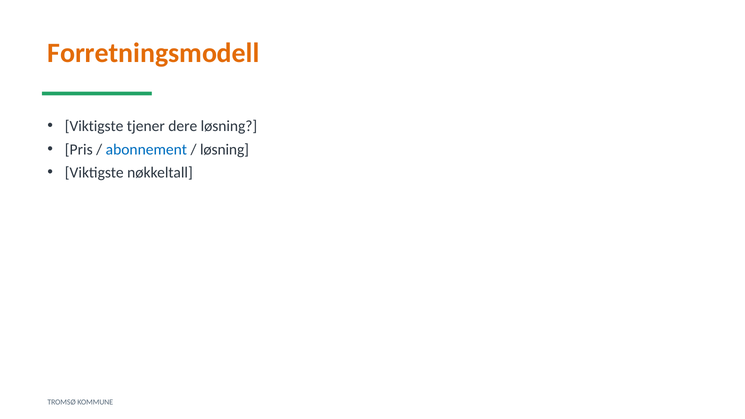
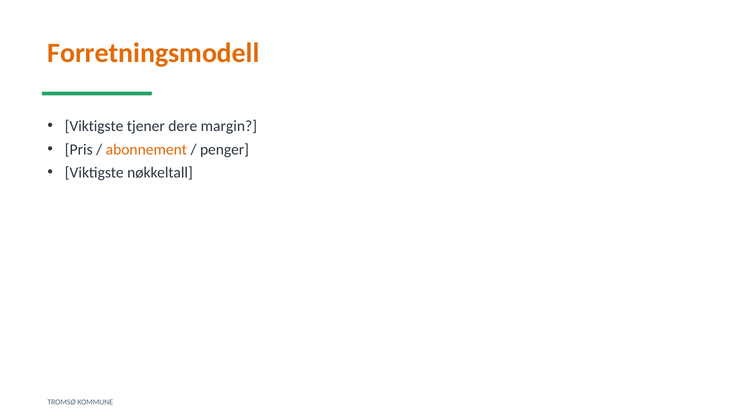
dere løsning: løsning -> margin
abonnement colour: blue -> orange
løsning at (224, 149): løsning -> penger
